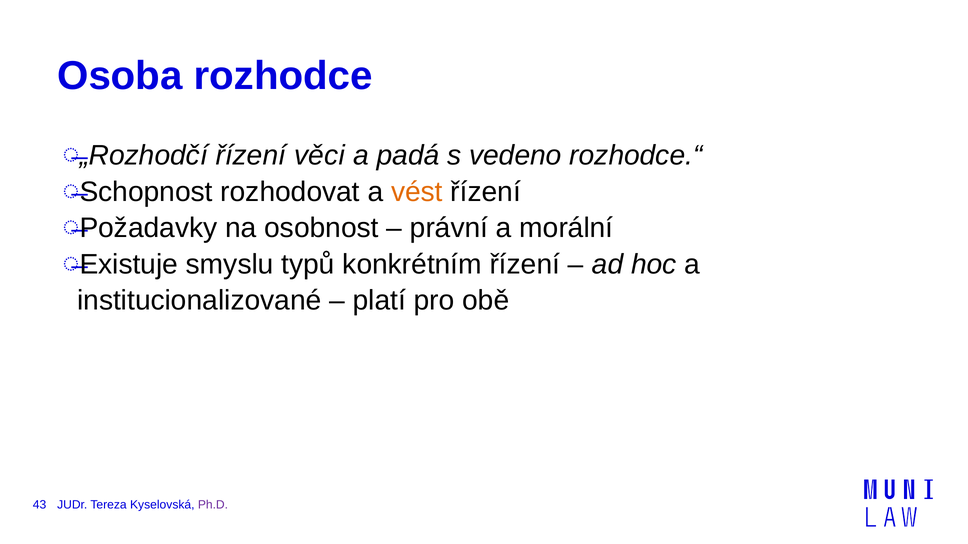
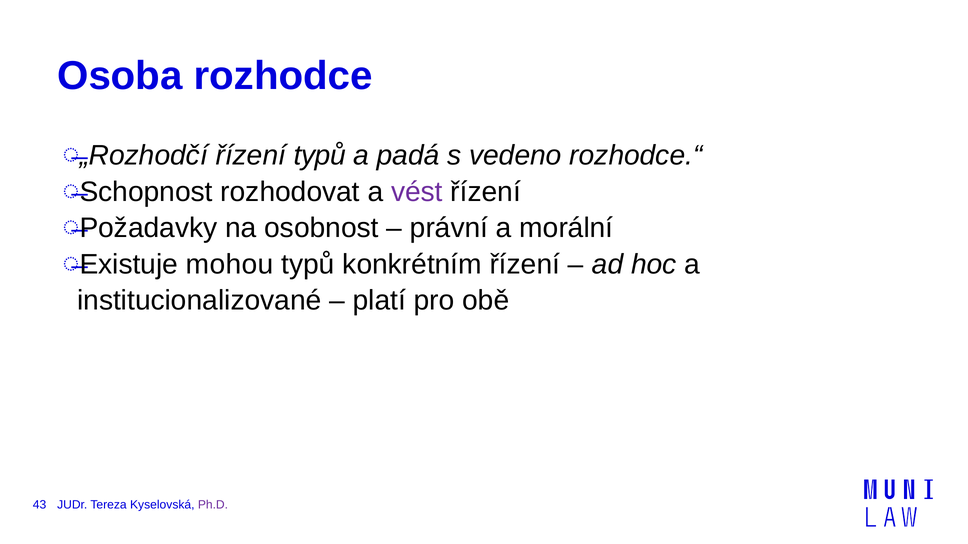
řízení věci: věci -> typů
vést colour: orange -> purple
smyslu: smyslu -> mohou
